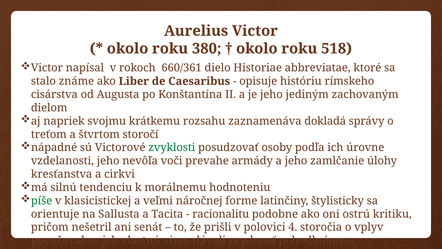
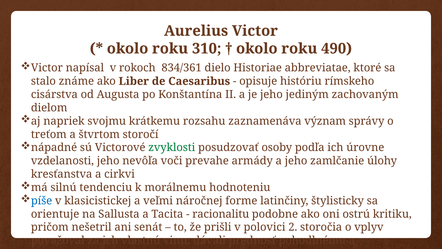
380: 380 -> 310
518: 518 -> 490
660/361: 660/361 -> 834/361
dokladá: dokladá -> význam
píše colour: green -> blue
4: 4 -> 2
